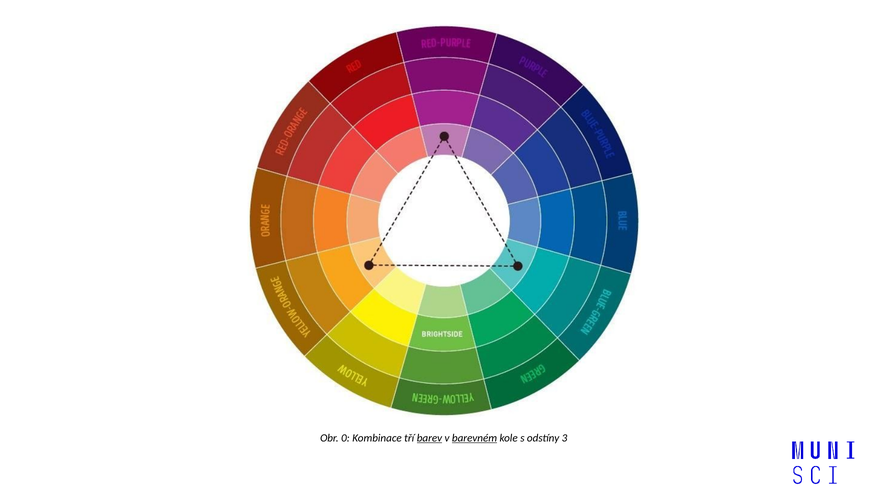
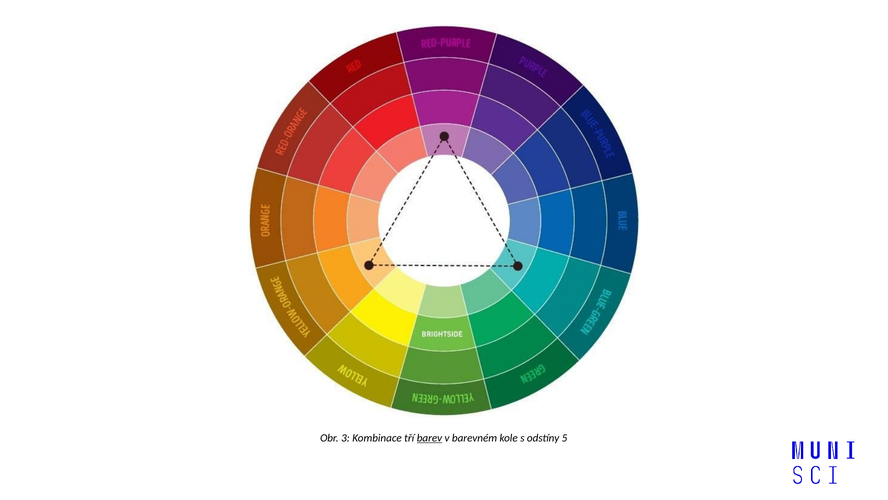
0: 0 -> 3
barevném underline: present -> none
3: 3 -> 5
